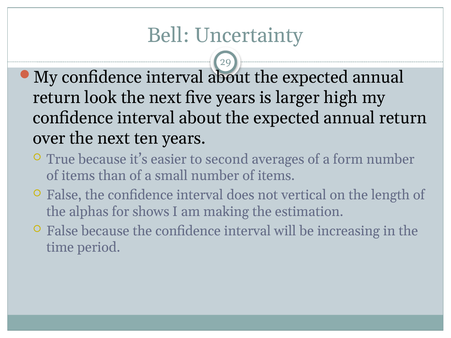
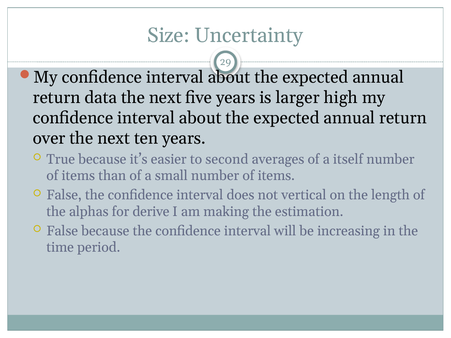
Bell: Bell -> Size
look: look -> data
form: form -> itself
shows: shows -> derive
